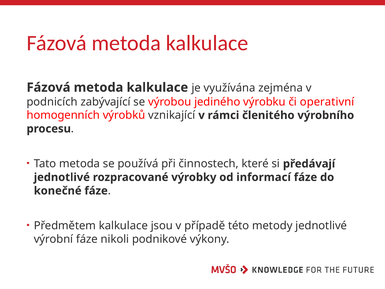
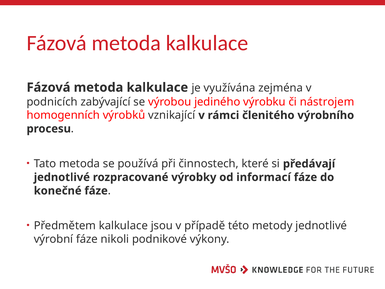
operativní: operativní -> nástrojem
